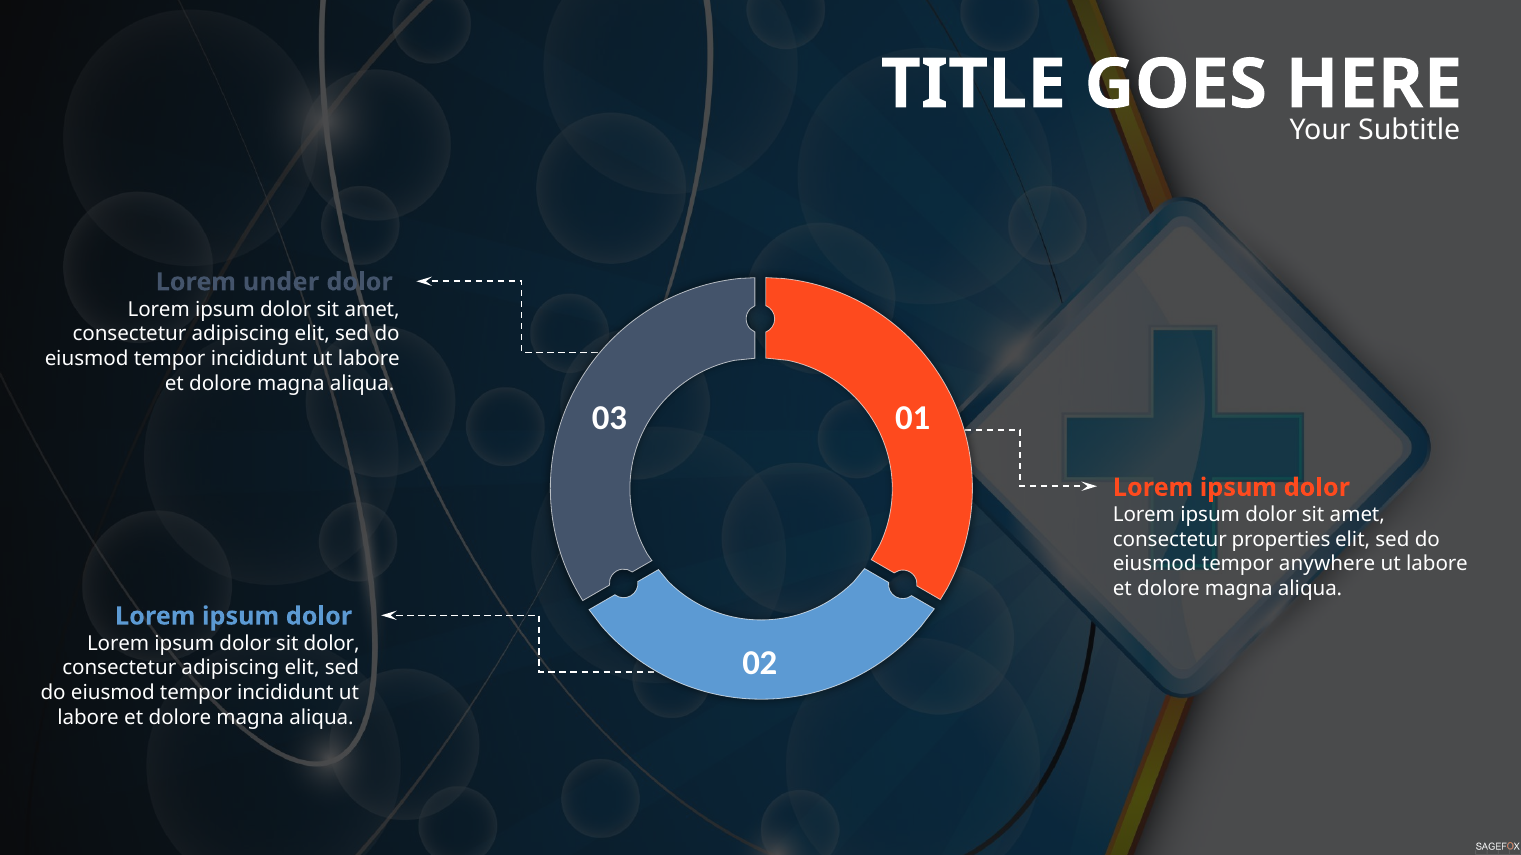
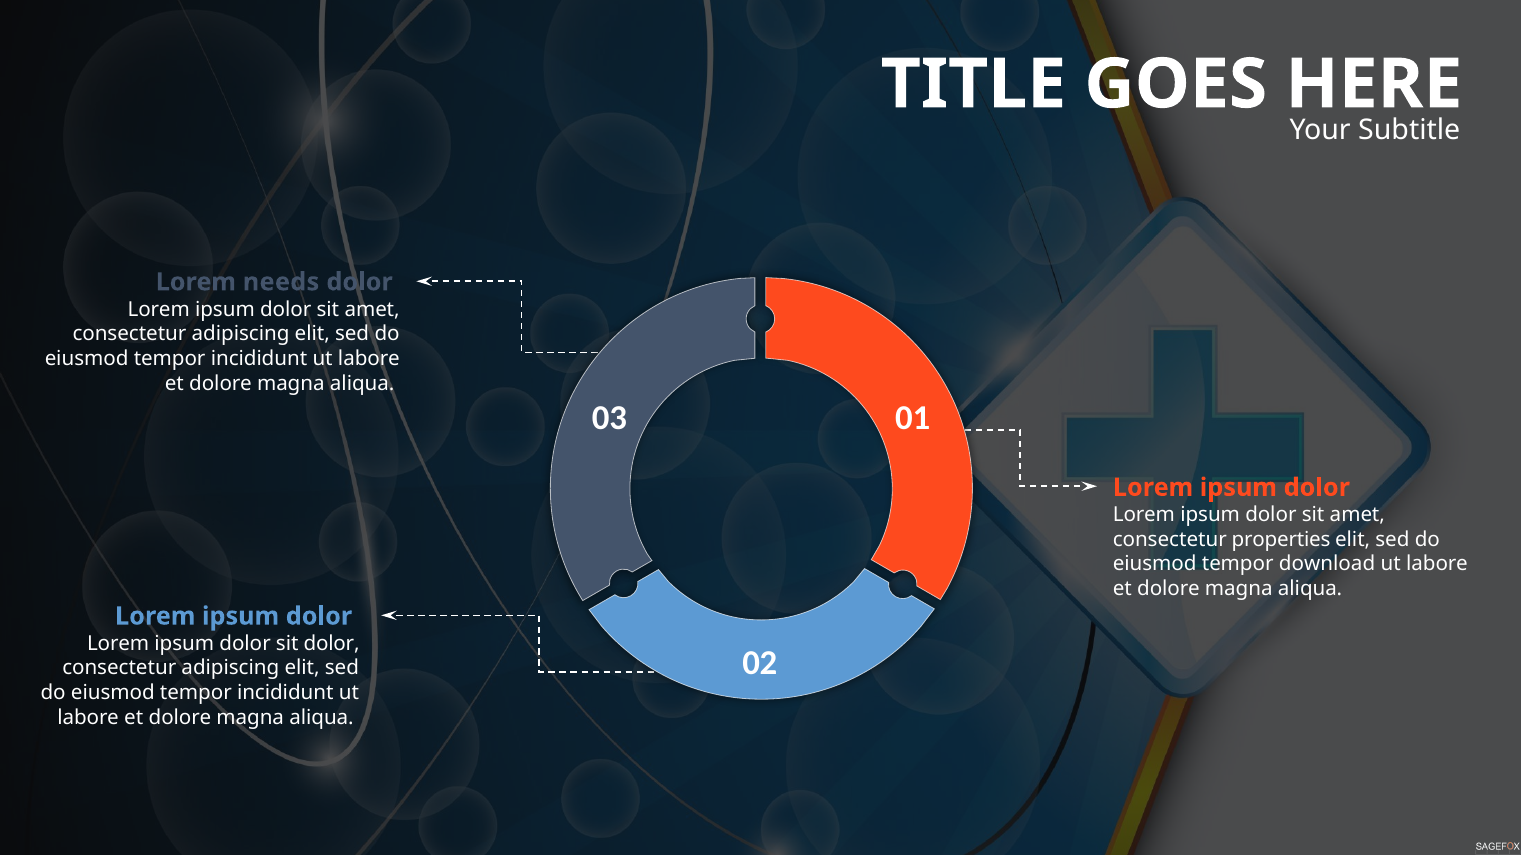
under: under -> needs
anywhere: anywhere -> download
